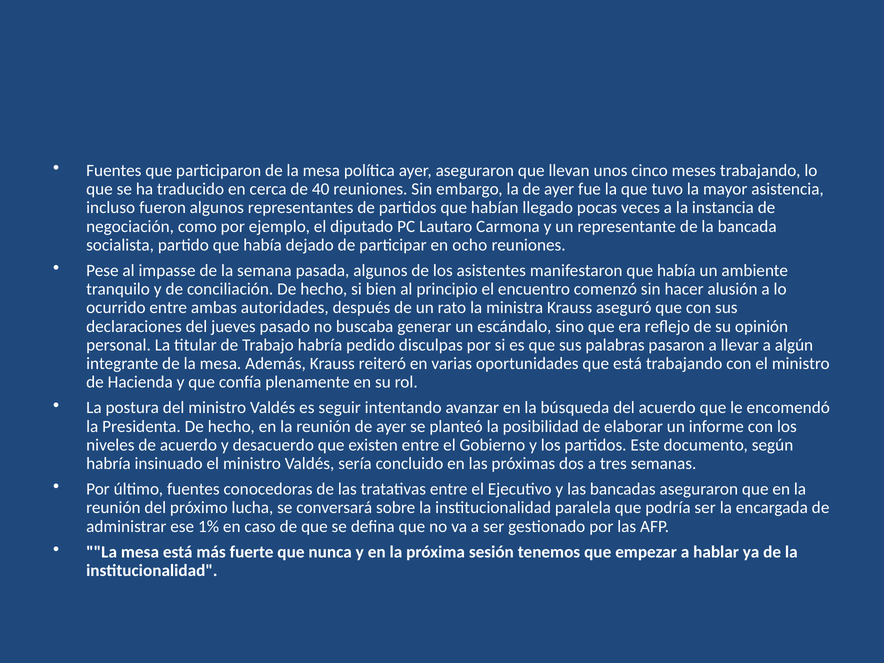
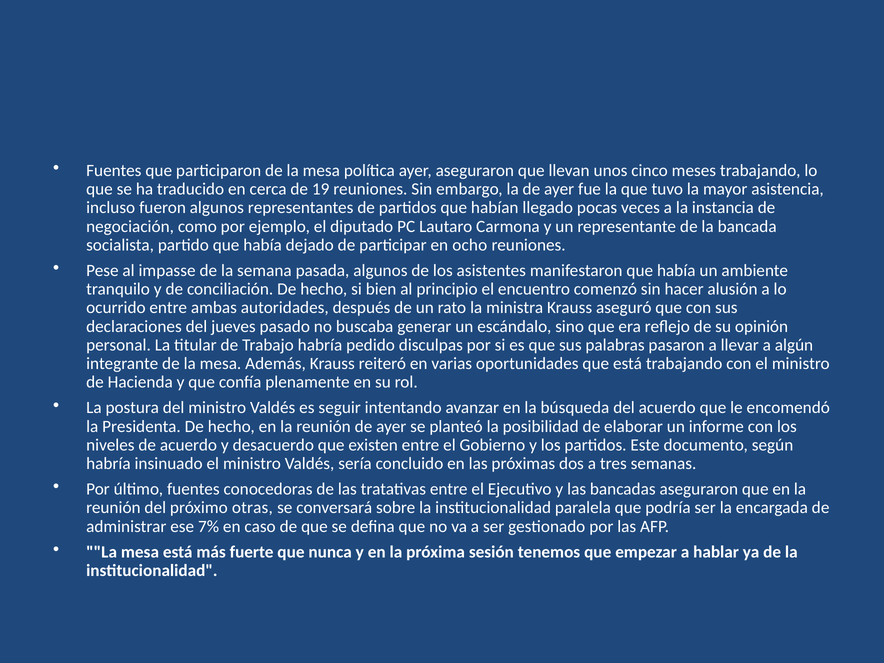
40: 40 -> 19
lucha: lucha -> otras
1%: 1% -> 7%
